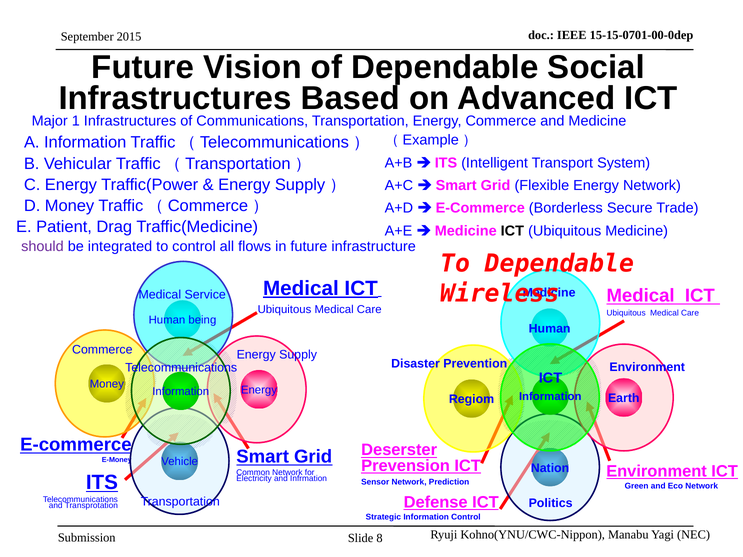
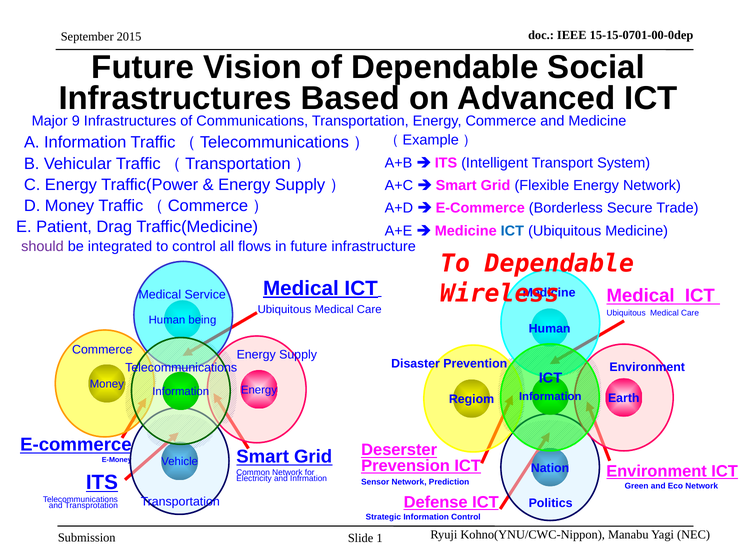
1: 1 -> 9
ICT at (512, 231) colour: black -> blue
8: 8 -> 1
